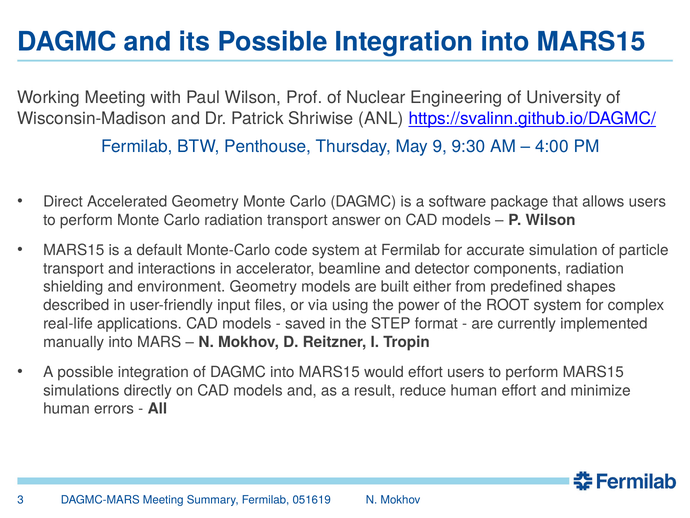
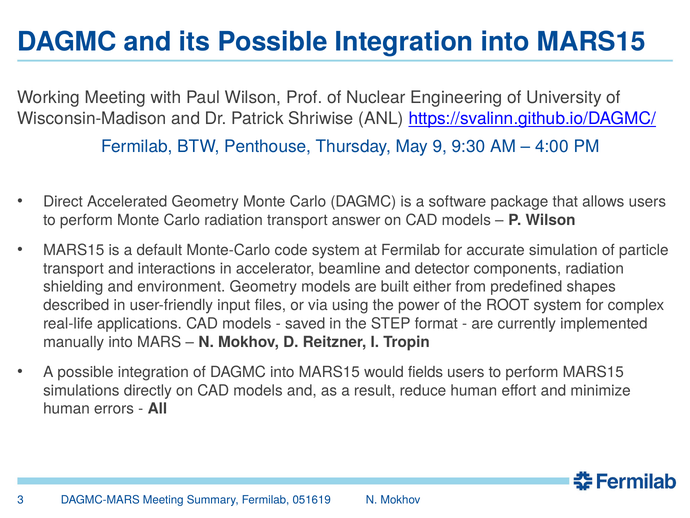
would effort: effort -> fields
